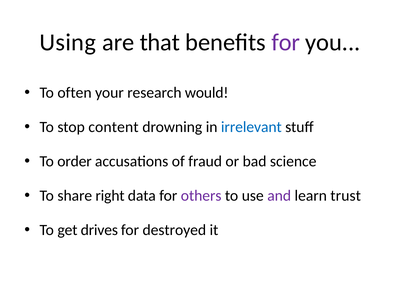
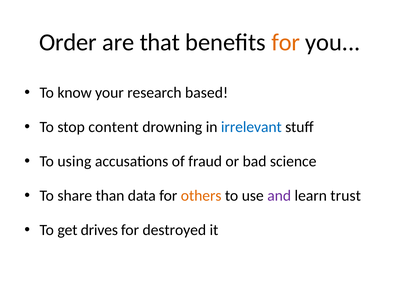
Using: Using -> Order
for at (286, 42) colour: purple -> orange
often: often -> know
would: would -> based
order: order -> using
right: right -> than
others colour: purple -> orange
